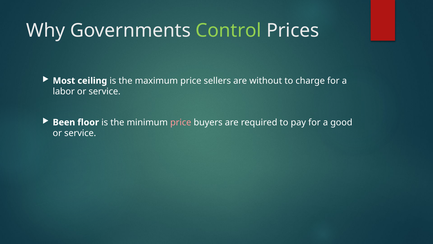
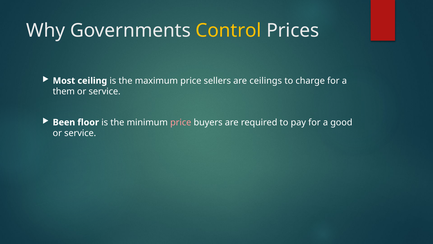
Control colour: light green -> yellow
without: without -> ceilings
labor: labor -> them
